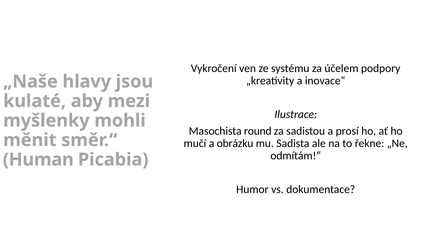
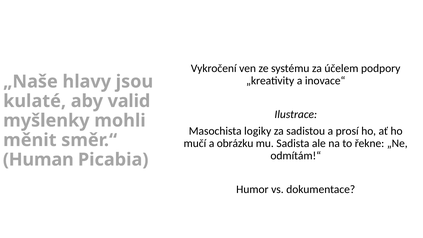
mezi: mezi -> valid
round: round -> logiky
